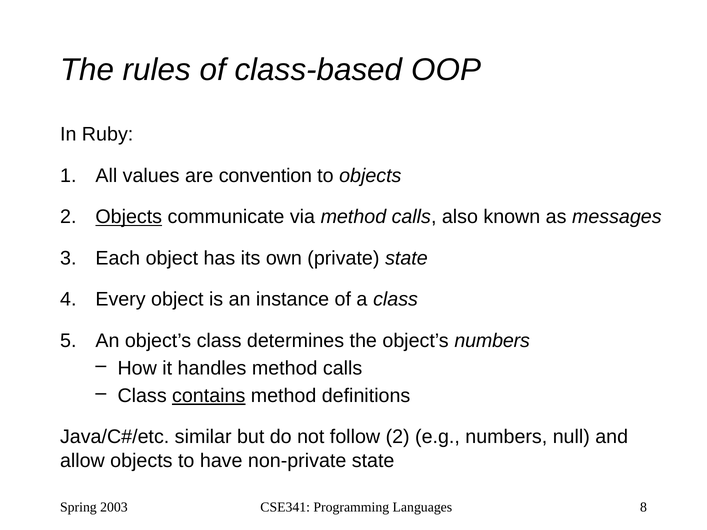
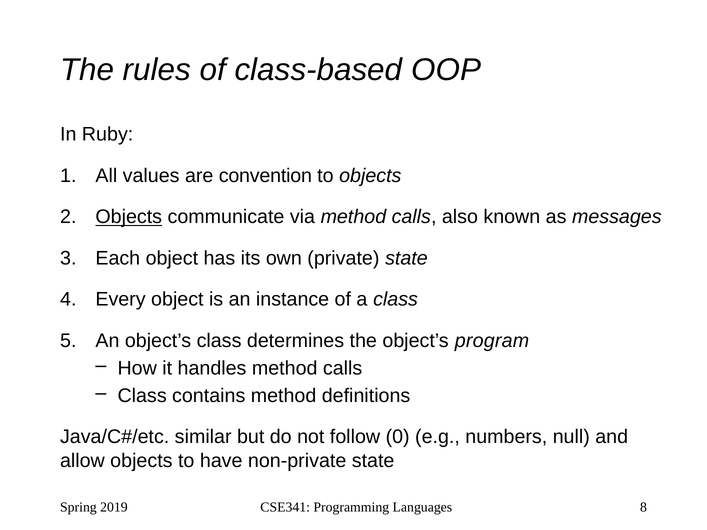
object’s numbers: numbers -> program
contains underline: present -> none
follow 2: 2 -> 0
2003: 2003 -> 2019
